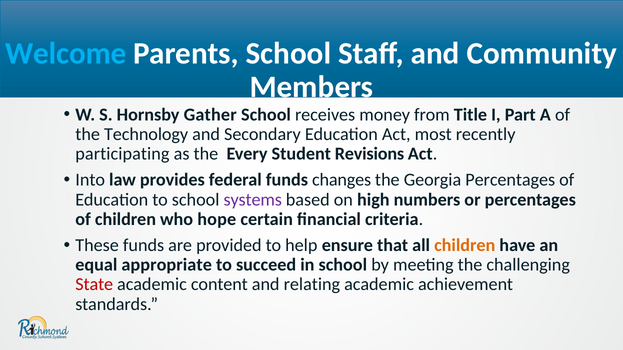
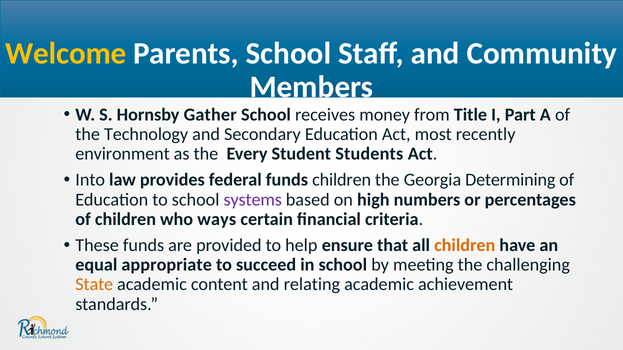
Welcome colour: light blue -> yellow
participating: participating -> environment
Revisions: Revisions -> Students
funds changes: changes -> children
Georgia Percentages: Percentages -> Determining
hope: hope -> ways
State colour: red -> orange
